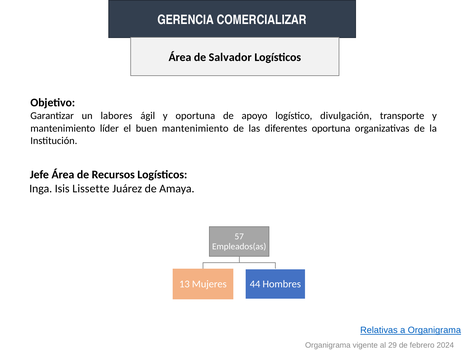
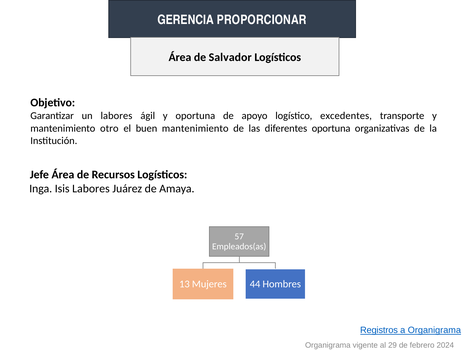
COMERCIALIZAR: COMERCIALIZAR -> PROPORCIONAR
divulgación: divulgación -> excedentes
líder: líder -> otro
Isis Lissette: Lissette -> Labores
Relativas: Relativas -> Registros
